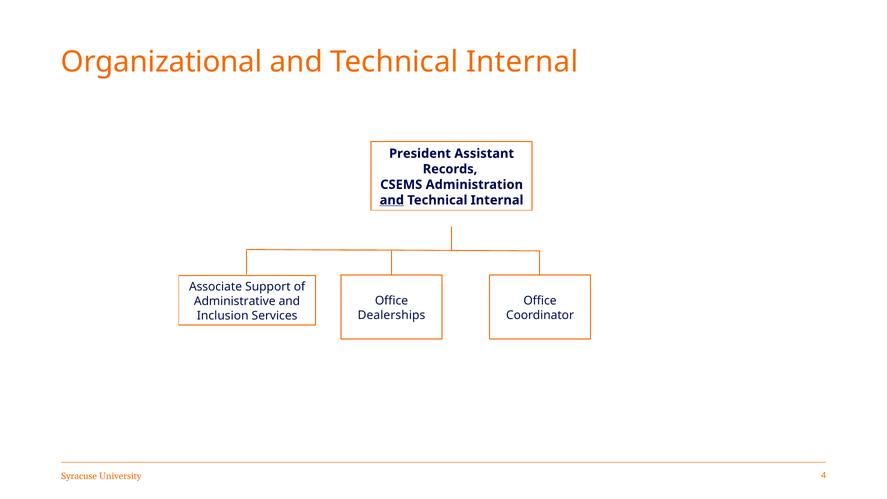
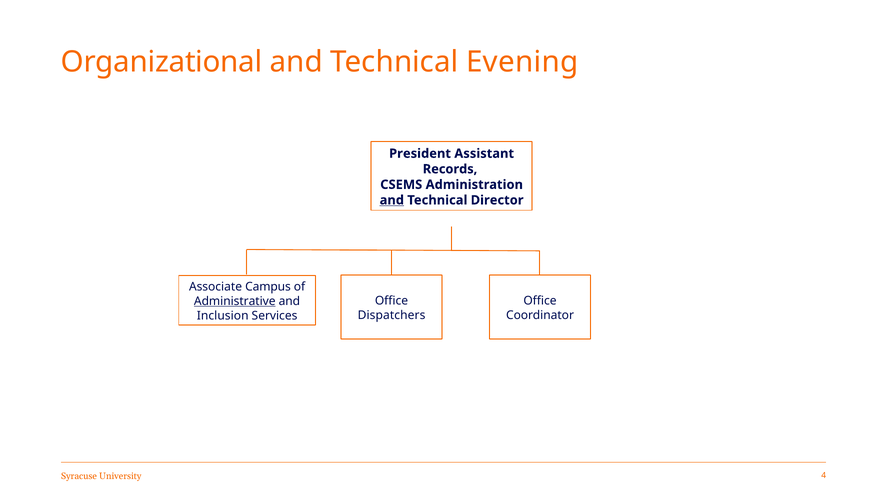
Internal at (522, 62): Internal -> Evening
Internal at (497, 200): Internal -> Director
Support: Support -> Campus
Administrative underline: none -> present
Dealerships: Dealerships -> Dispatchers
